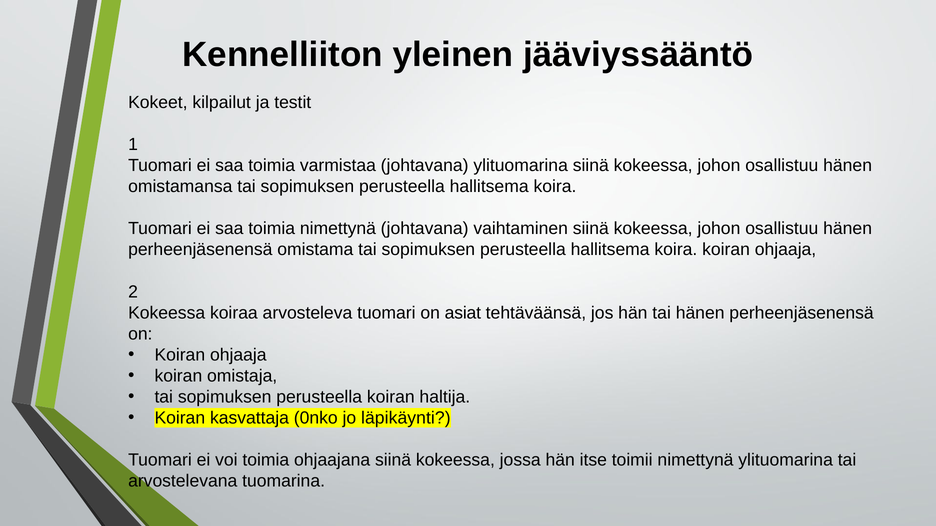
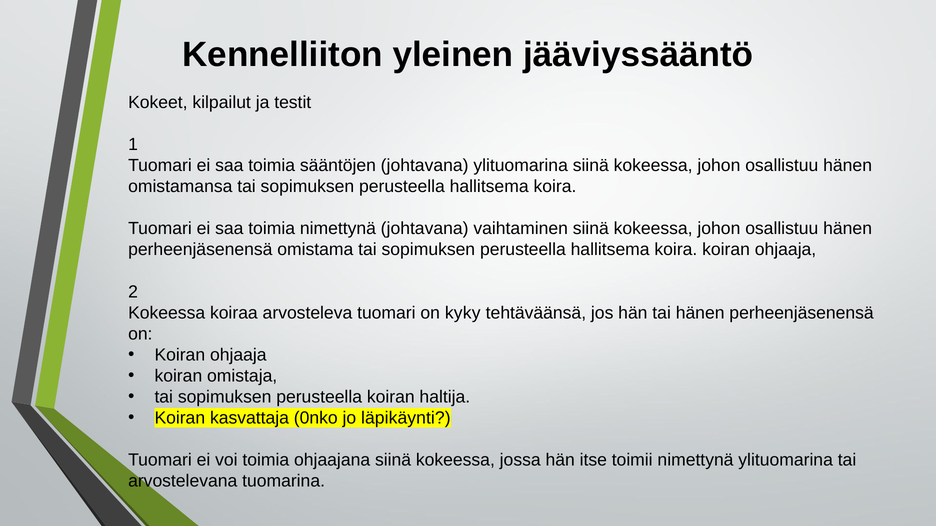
varmistaa: varmistaa -> sääntöjen
asiat: asiat -> kyky
